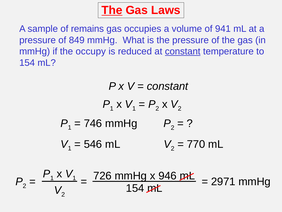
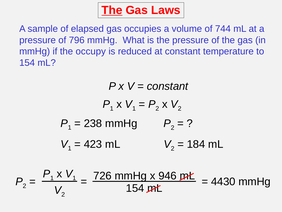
remains: remains -> elapsed
941: 941 -> 744
849: 849 -> 796
constant at (183, 51) underline: present -> none
746: 746 -> 238
546: 546 -> 423
770: 770 -> 184
2971: 2971 -> 4430
